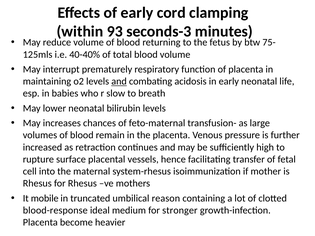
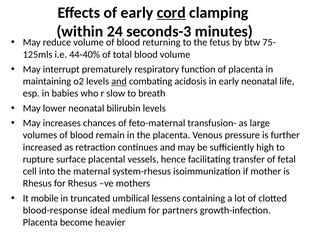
cord underline: none -> present
93: 93 -> 24
40-40%: 40-40% -> 44-40%
reason: reason -> lessens
stronger: stronger -> partners
